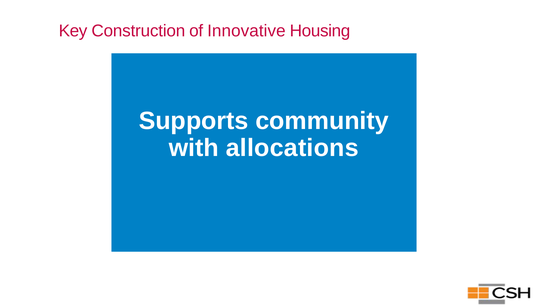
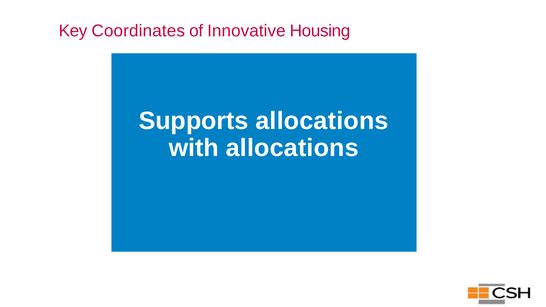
Construction: Construction -> Coordinates
Supports community: community -> allocations
